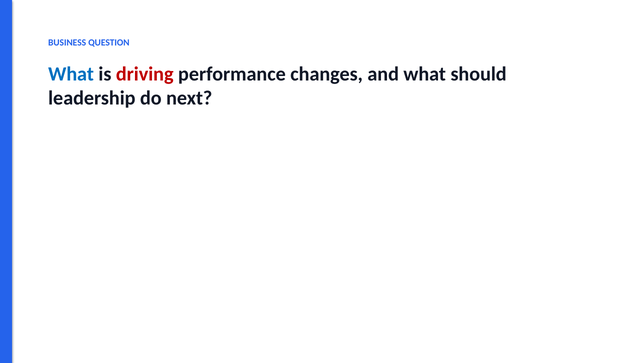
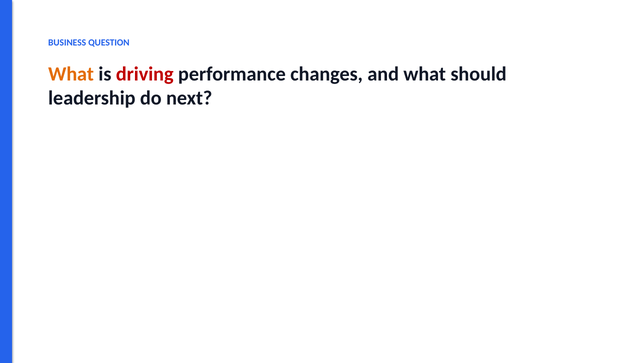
What at (71, 74) colour: blue -> orange
